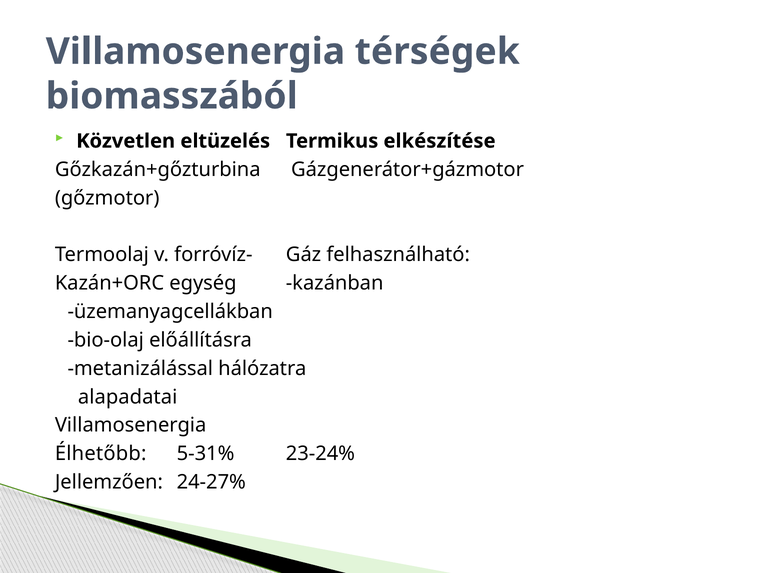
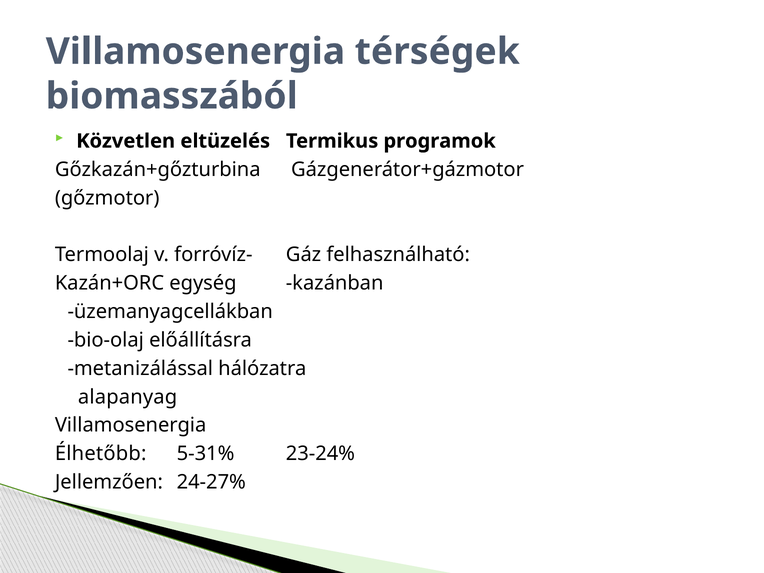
elkészítése: elkészítése -> programok
alapadatai: alapadatai -> alapanyag
